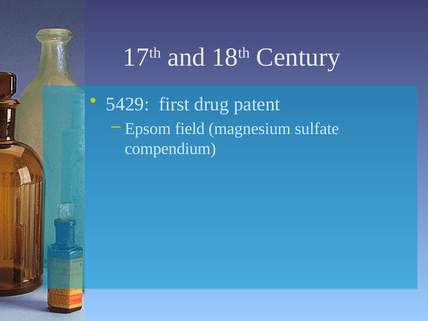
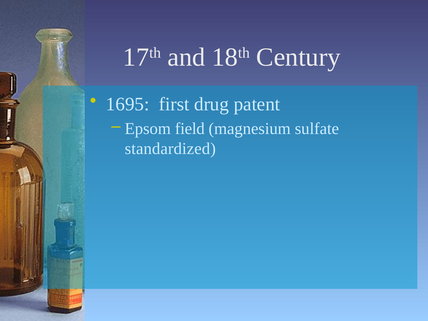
5429: 5429 -> 1695
compendium: compendium -> standardized
